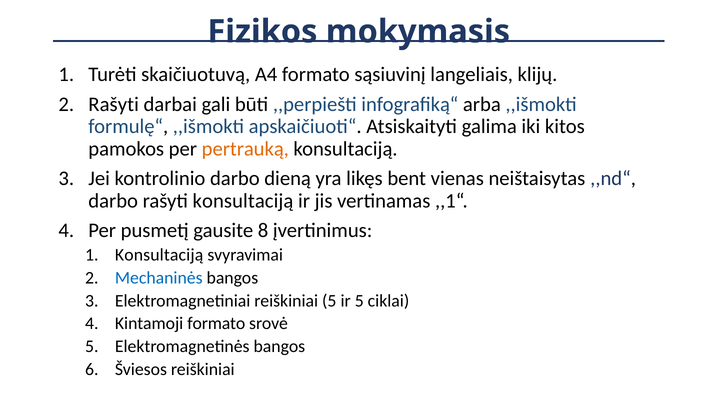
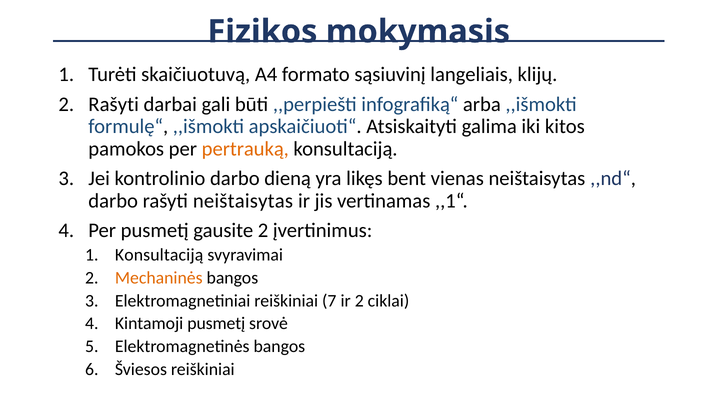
rašyti konsultaciją: konsultaciją -> neištaisytas
gausite 8: 8 -> 2
Mechaninės colour: blue -> orange
reiškiniai 5: 5 -> 7
ir 5: 5 -> 2
Kintamoji formato: formato -> pusmetį
